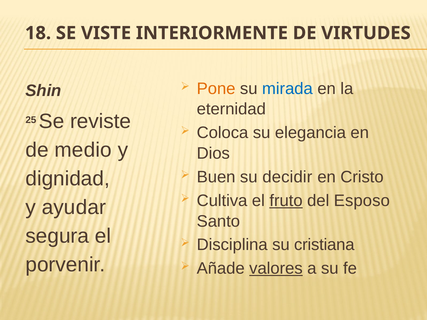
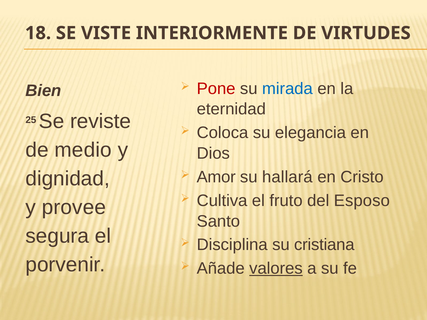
Pone colour: orange -> red
Shin: Shin -> Bien
Buen: Buen -> Amor
decidir: decidir -> hallará
fruto underline: present -> none
ayudar: ayudar -> provee
